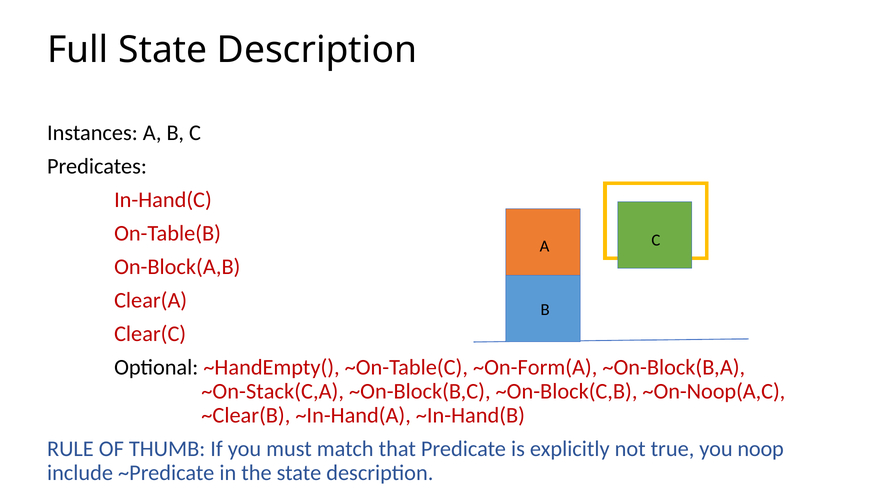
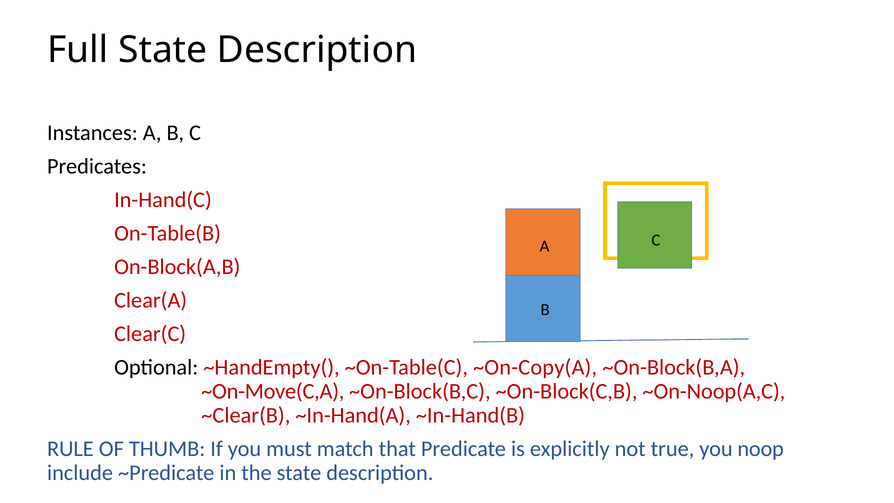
~On-Form(A: ~On-Form(A -> ~On-Copy(A
~On-Stack(C,A: ~On-Stack(C,A -> ~On-Move(C,A
